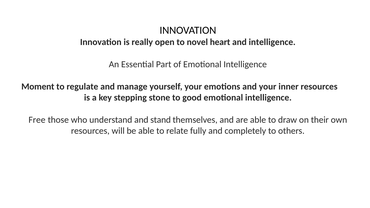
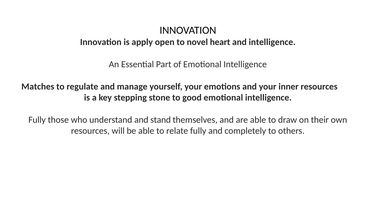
really: really -> apply
Moment: Moment -> Matches
Free at (37, 120): Free -> Fully
